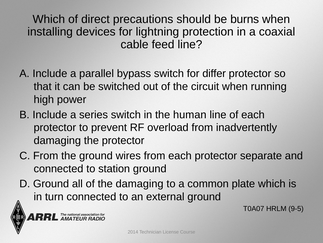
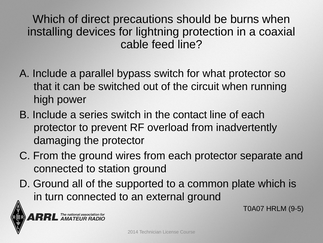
differ: differ -> what
human: human -> contact
the damaging: damaging -> supported
